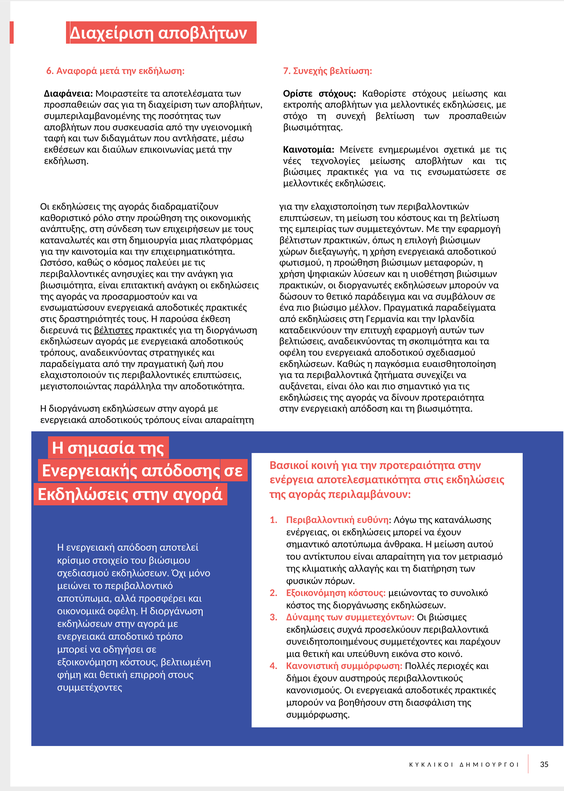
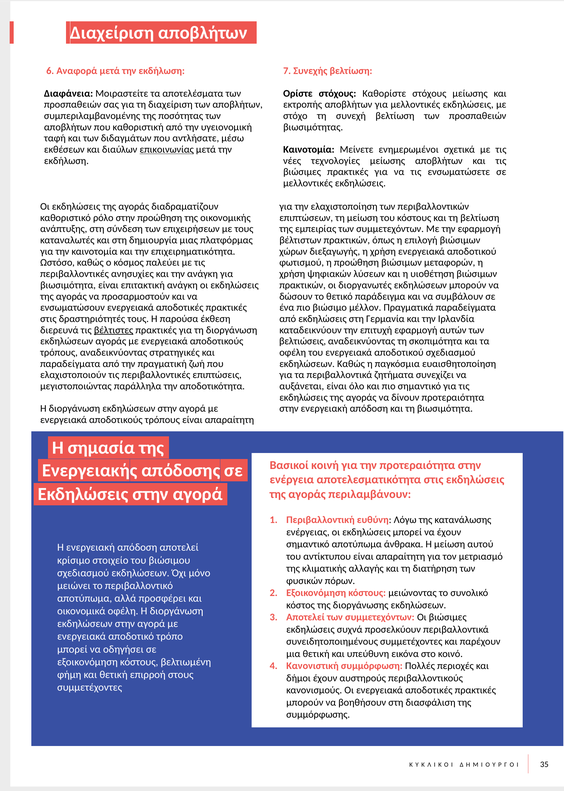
συσκευασία: συσκευασία -> καθοριστική
επικοινωνίας underline: none -> present
Δύναμης at (305, 617): Δύναμης -> Αποτελεί
